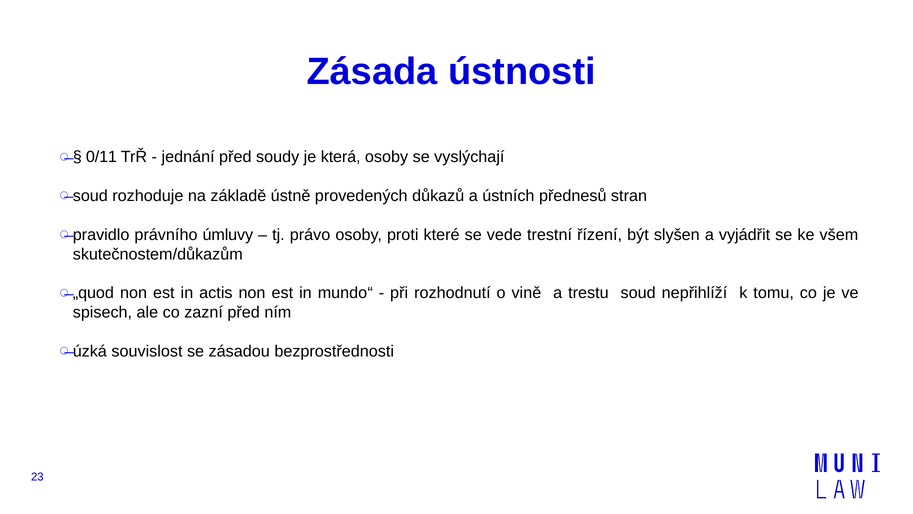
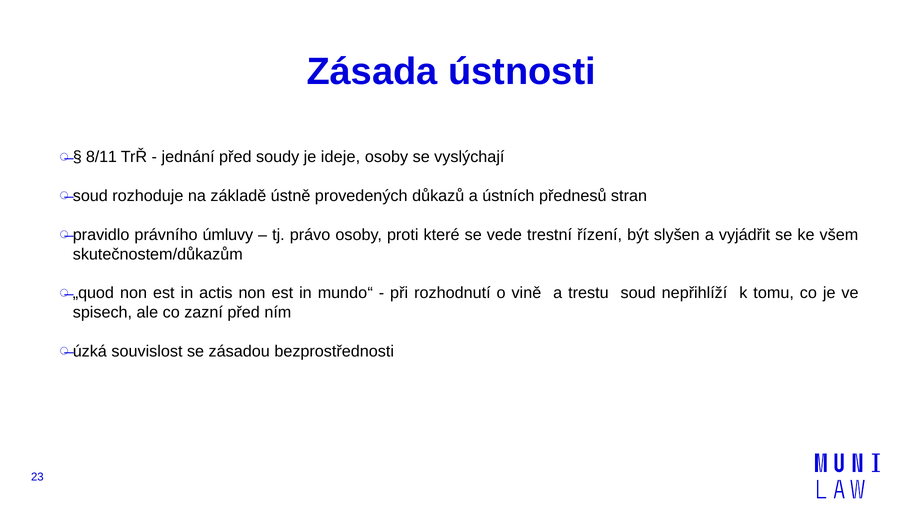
0/11: 0/11 -> 8/11
která: která -> ideje
